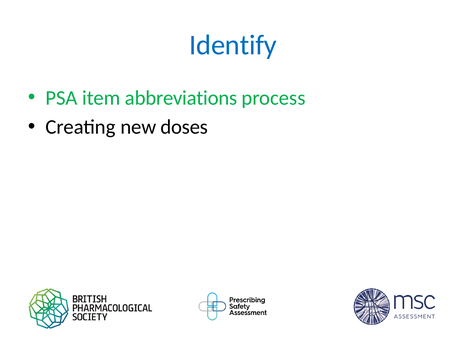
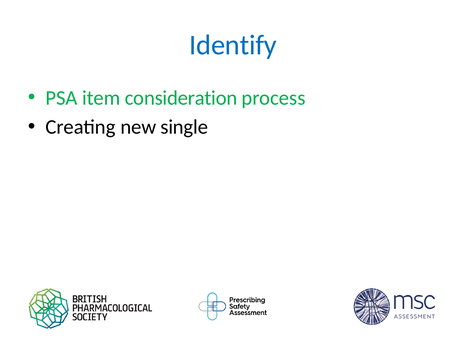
abbreviations: abbreviations -> consideration
doses: doses -> single
